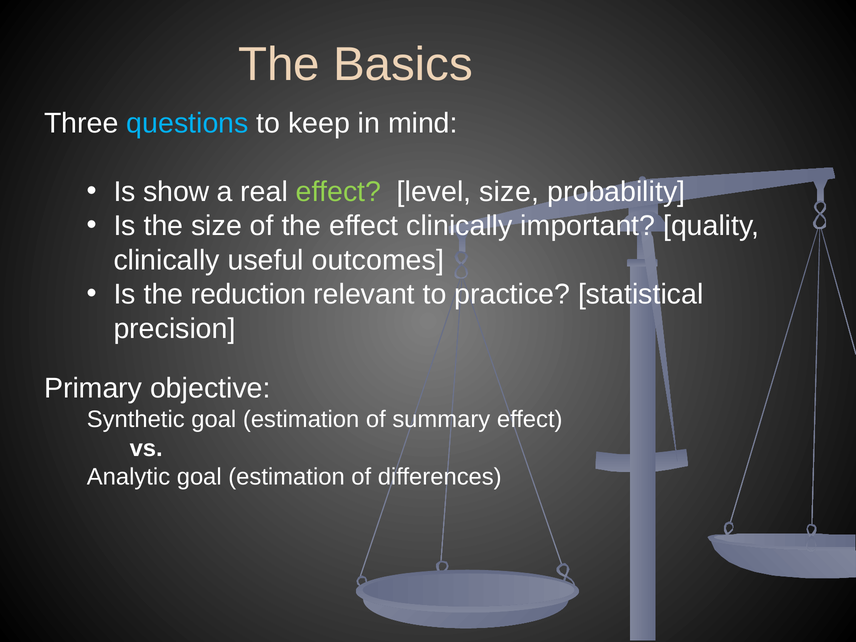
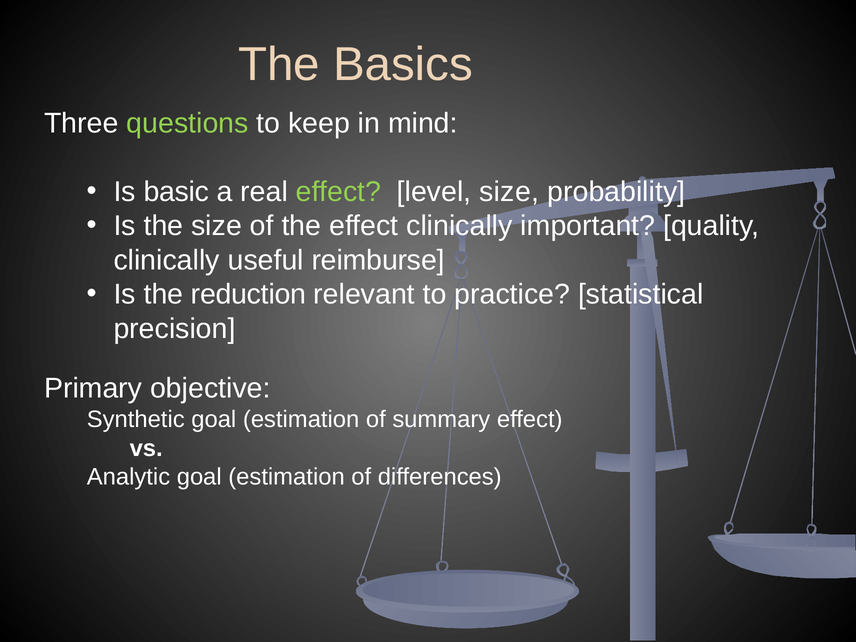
questions colour: light blue -> light green
show: show -> basic
outcomes: outcomes -> reimburse
